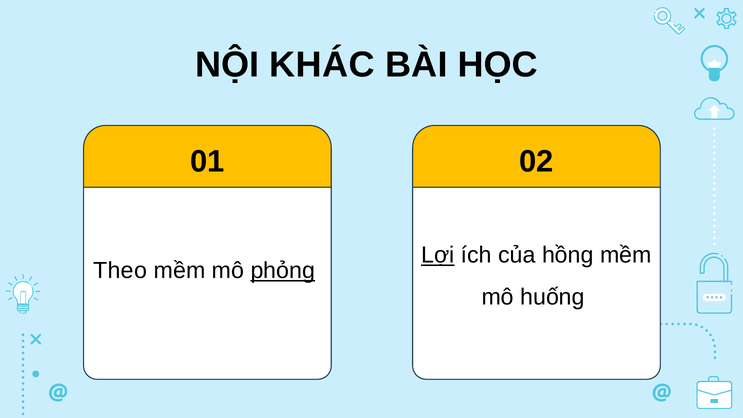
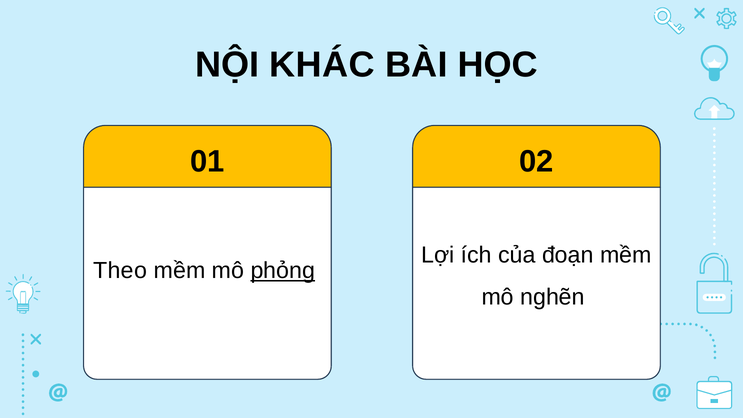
Lợi underline: present -> none
hồng: hồng -> đoạn
huống: huống -> nghẽn
